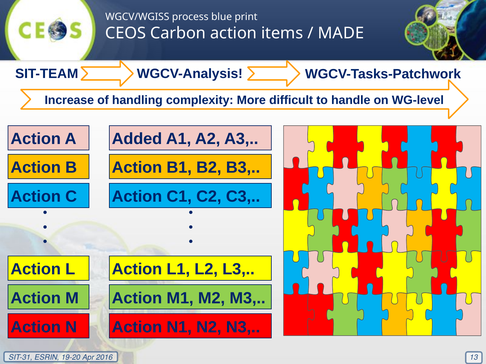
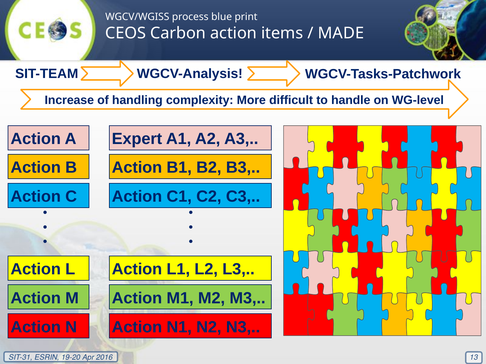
Added: Added -> Expert
